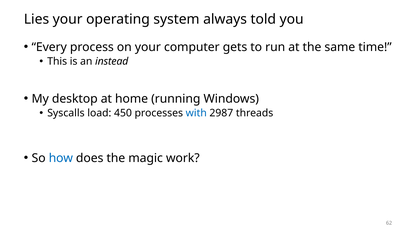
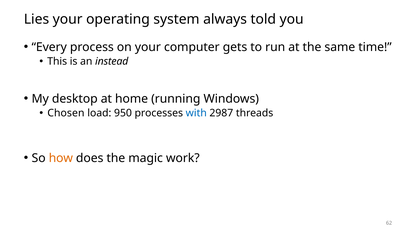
Syscalls: Syscalls -> Chosen
450: 450 -> 950
how colour: blue -> orange
